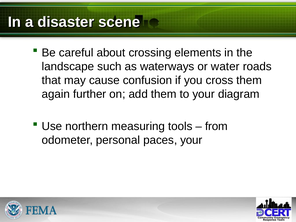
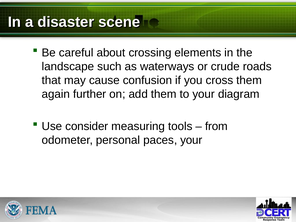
water: water -> crude
northern: northern -> consider
